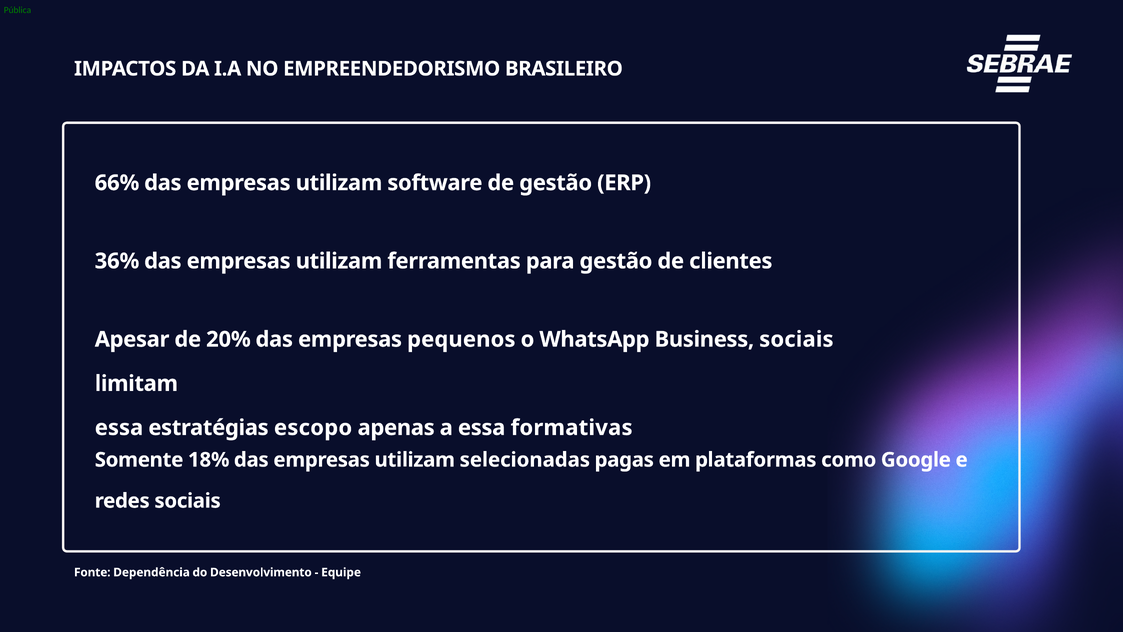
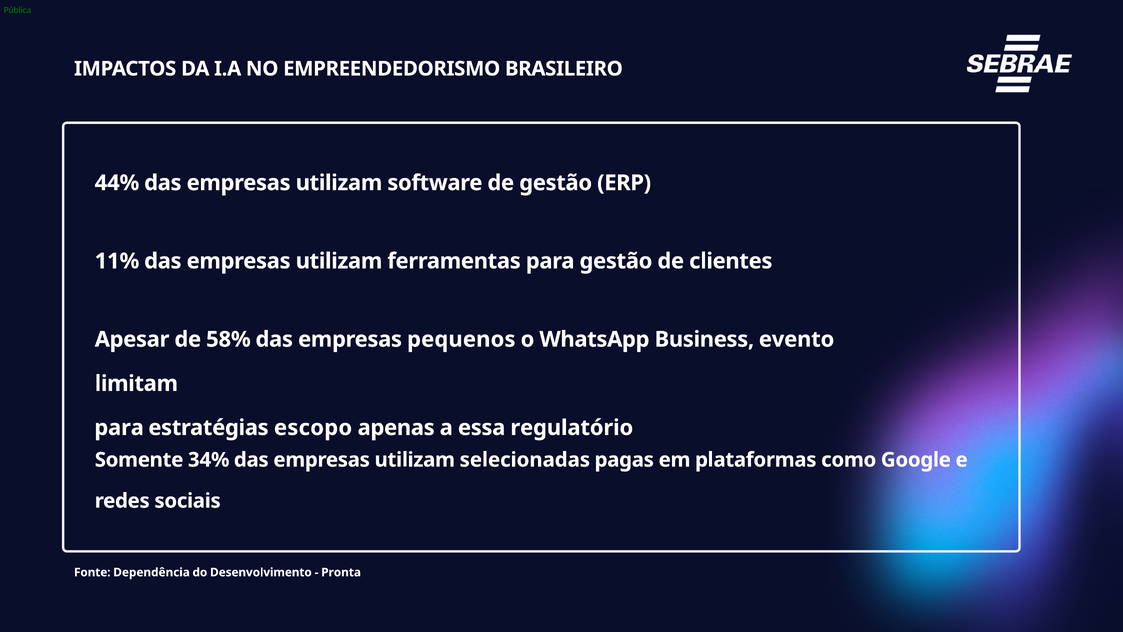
66%: 66% -> 44%
36%: 36% -> 11%
20%: 20% -> 58%
Business sociais: sociais -> evento
essa at (119, 428): essa -> para
formativas: formativas -> regulatório
18%: 18% -> 34%
Equipe: Equipe -> Pronta
